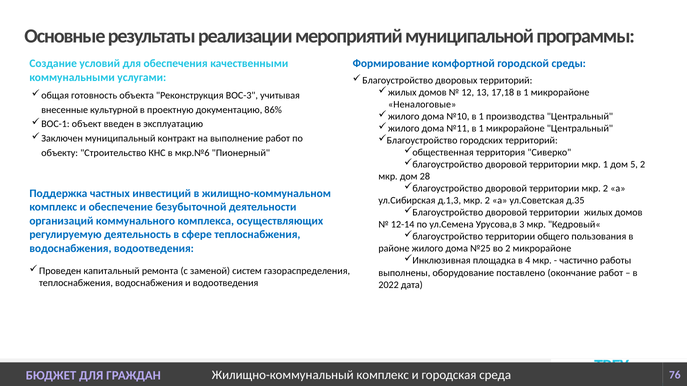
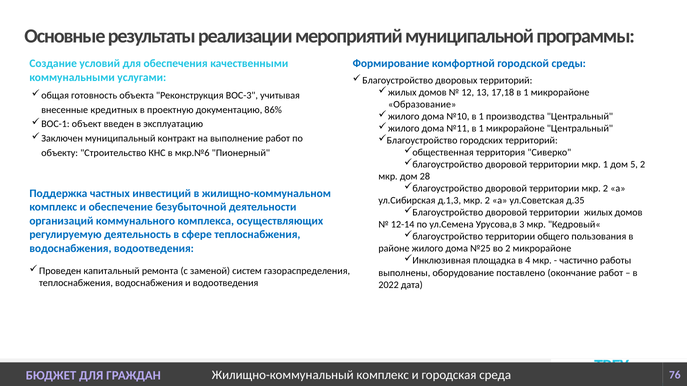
Неналоговые: Неналоговые -> Образование
культурной: культурной -> кредитных
